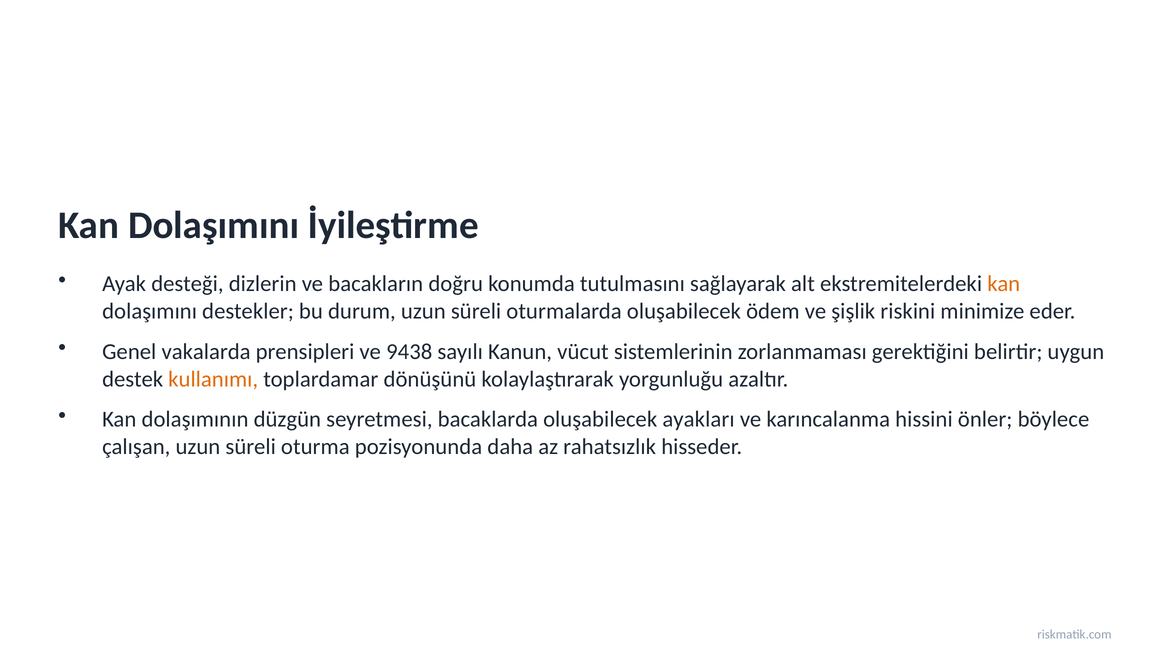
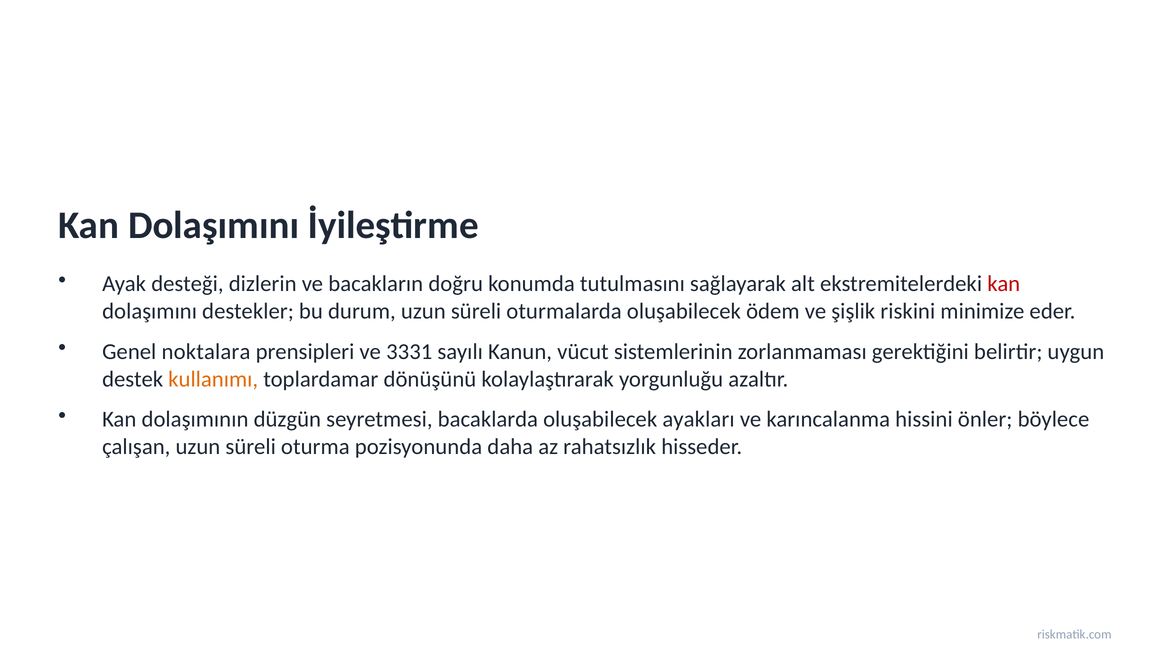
kan at (1004, 284) colour: orange -> red
vakalarda: vakalarda -> noktalara
9438: 9438 -> 3331
